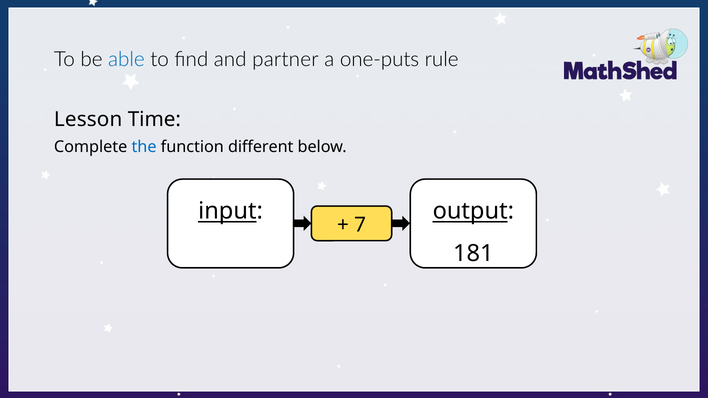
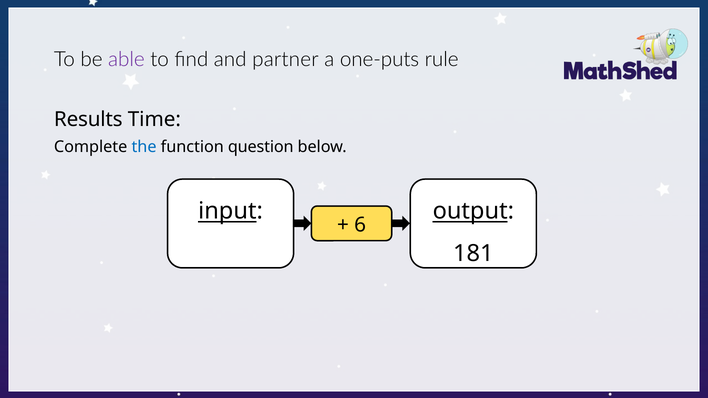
able colour: blue -> purple
Lesson: Lesson -> Results
different: different -> question
7: 7 -> 6
